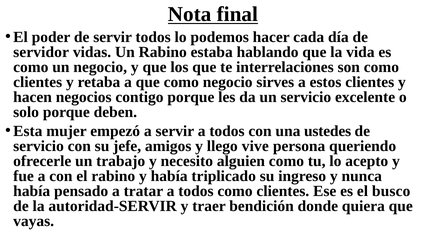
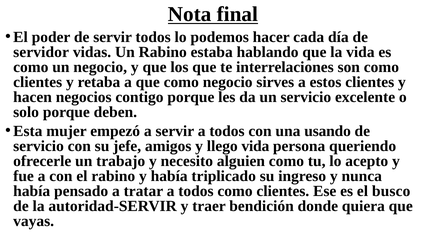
ustedes: ustedes -> usando
llego vive: vive -> vida
